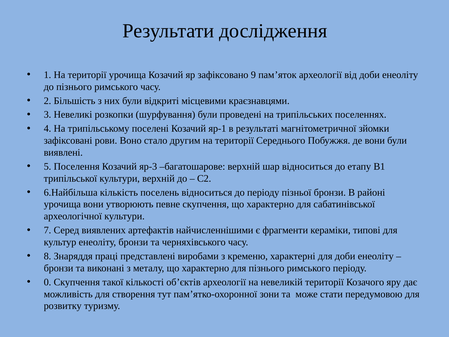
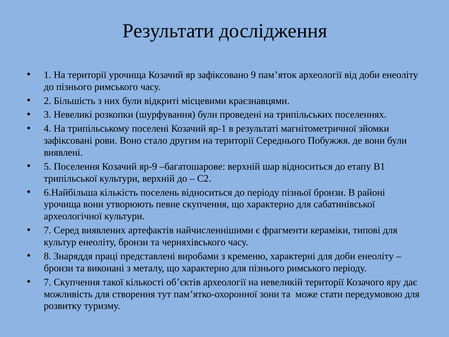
яр-3: яр-3 -> яр-9
0 at (48, 282): 0 -> 7
